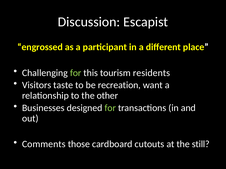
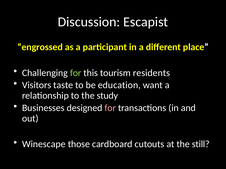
recreation: recreation -> education
other: other -> study
for at (110, 108) colour: light green -> pink
Comments: Comments -> Winescape
